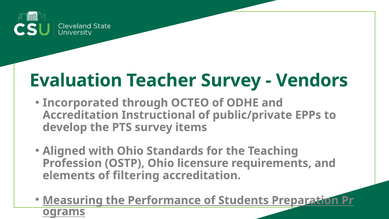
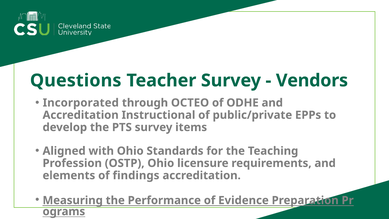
Evaluation: Evaluation -> Questions
filtering: filtering -> findings
Students: Students -> Evidence
